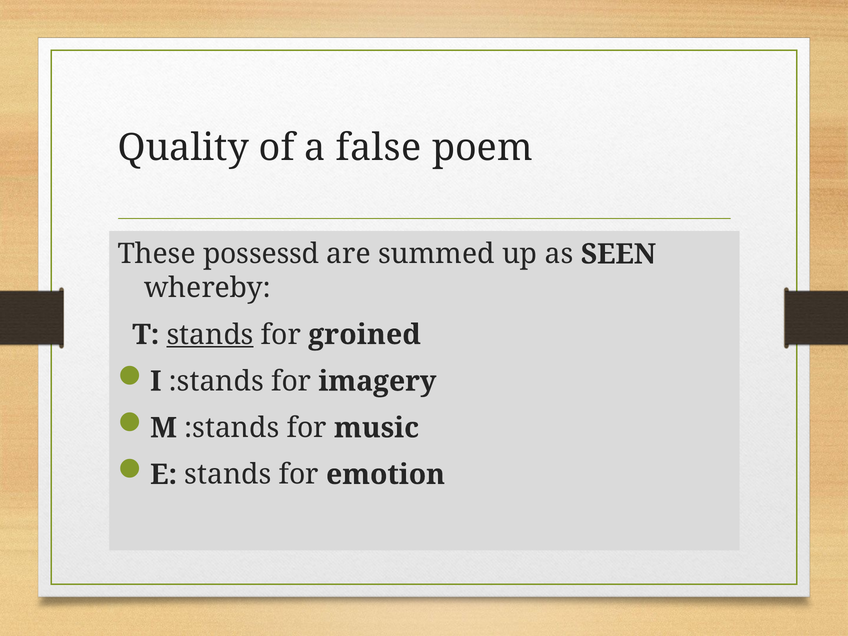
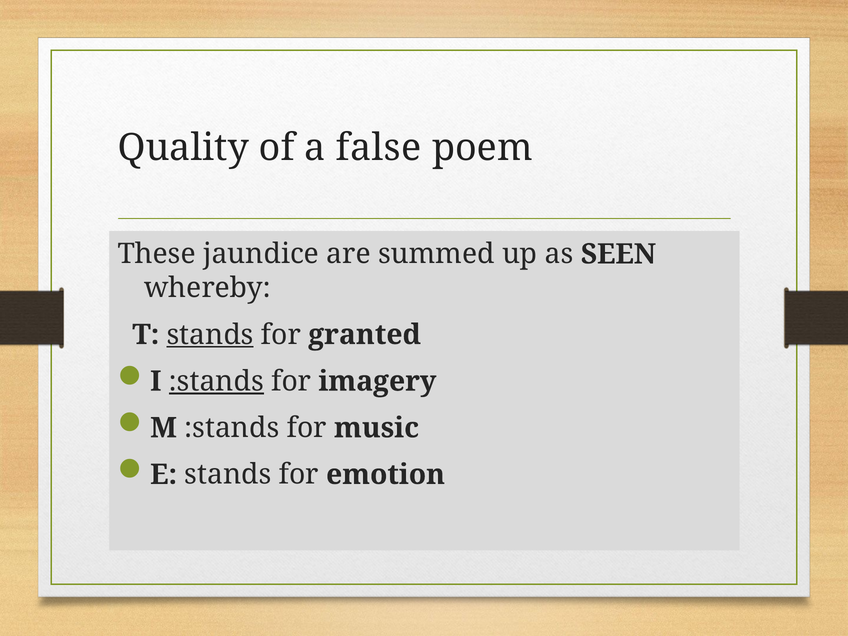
possessd: possessd -> jaundice
groined: groined -> granted
:stands at (216, 381) underline: none -> present
